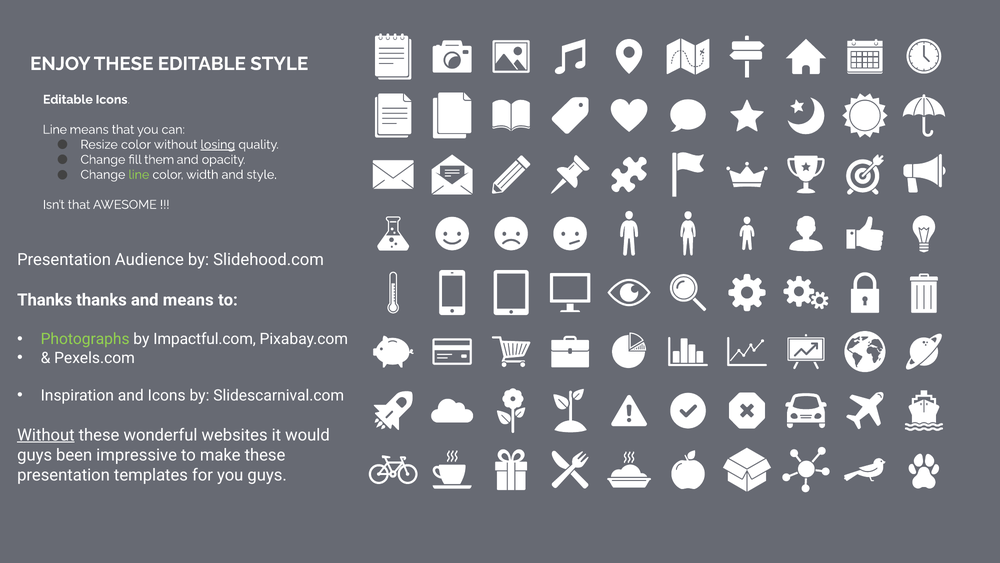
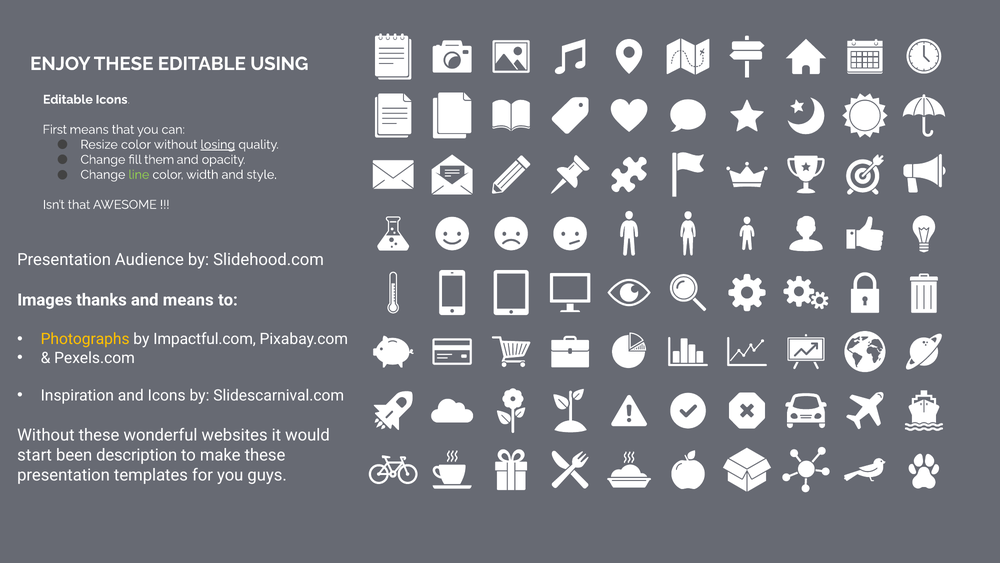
EDITABLE STYLE: STYLE -> USING
Line at (55, 129): Line -> First
Thanks at (45, 300): Thanks -> Images
Photographs colour: light green -> yellow
Without at (46, 435) underline: present -> none
guys at (35, 455): guys -> start
impressive: impressive -> description
